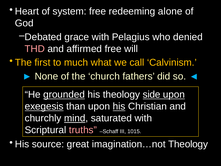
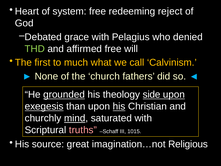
alone: alone -> reject
THD colour: pink -> light green
imagination…not Theology: Theology -> Religious
